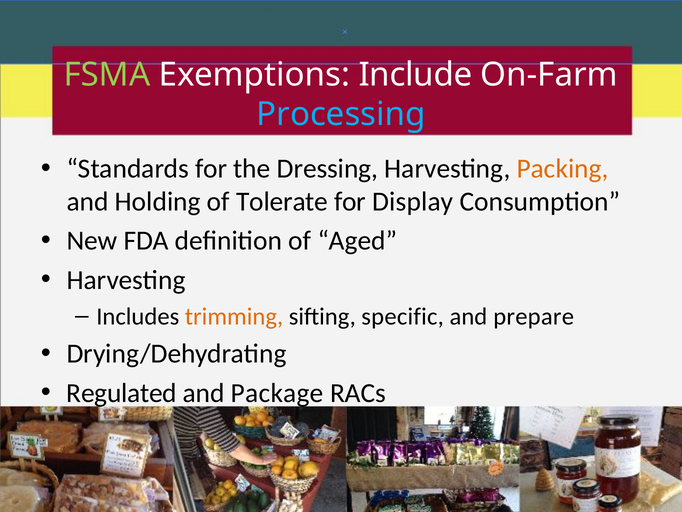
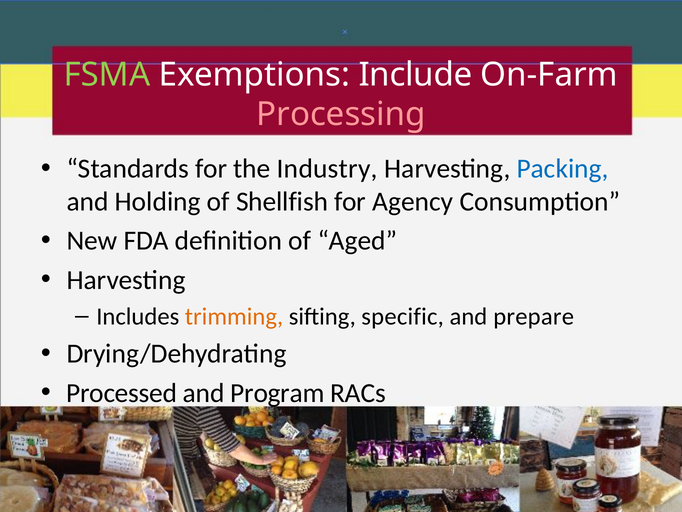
Processing colour: light blue -> pink
Dressing: Dressing -> Industry
Packing colour: orange -> blue
Tolerate: Tolerate -> Shellfish
Display: Display -> Agency
Regulated: Regulated -> Processed
Package: Package -> Program
